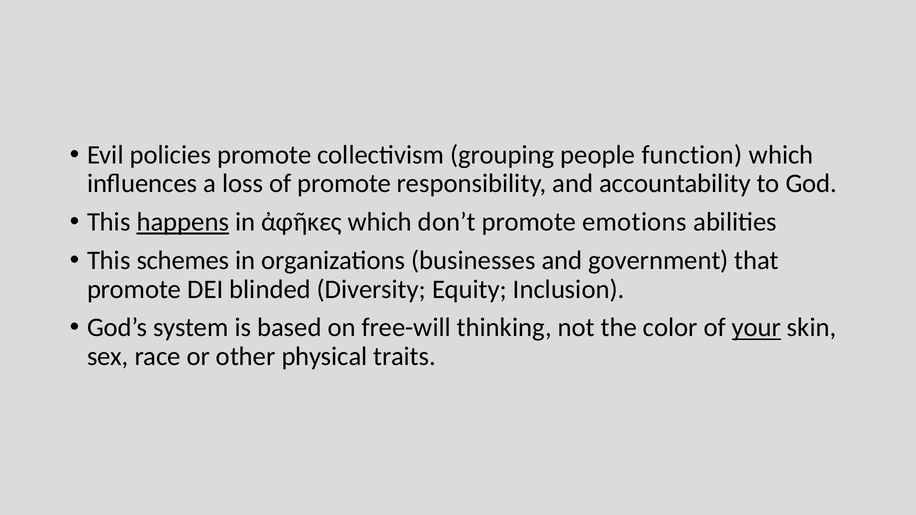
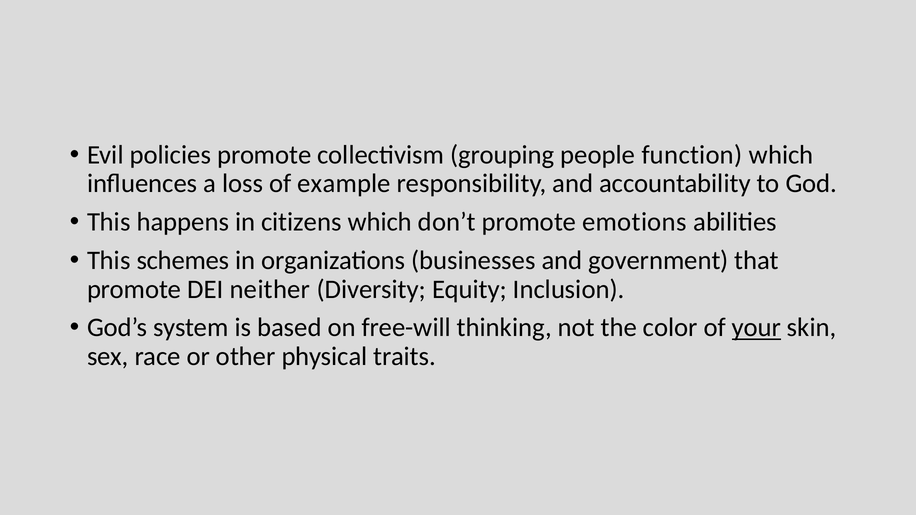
of promote: promote -> example
happens underline: present -> none
ἀφῆκες: ἀφῆκες -> citizens
blinded: blinded -> neither
